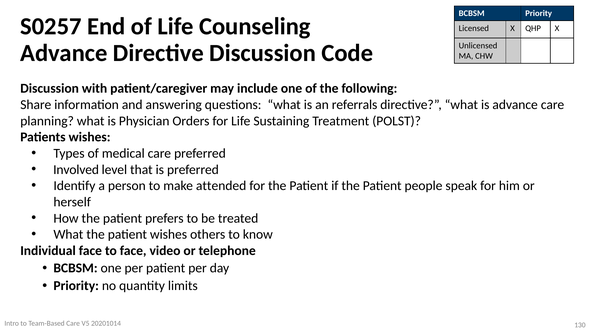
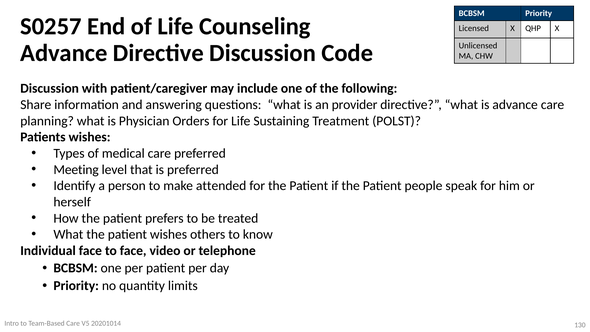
referrals: referrals -> provider
Involved: Involved -> Meeting
